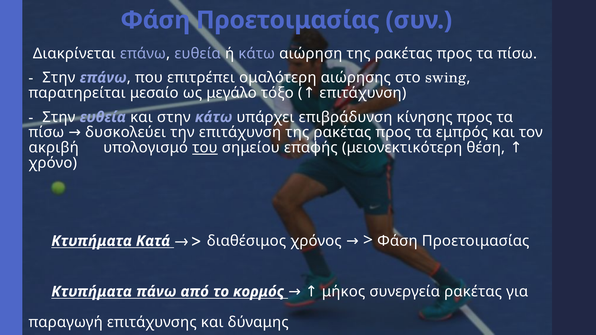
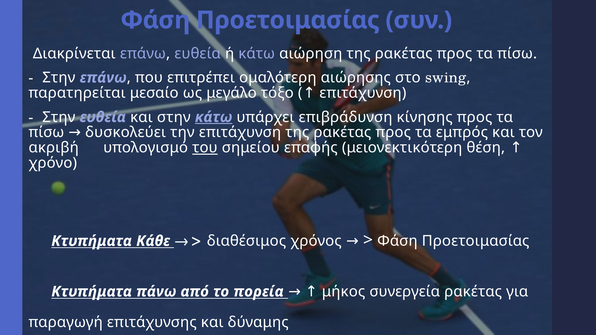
κάτω at (214, 117) underline: none -> present
Κατά: Κατά -> Κάθε
κορμός: κορμός -> πορεία
